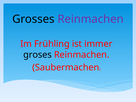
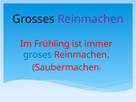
groses colour: black -> blue
